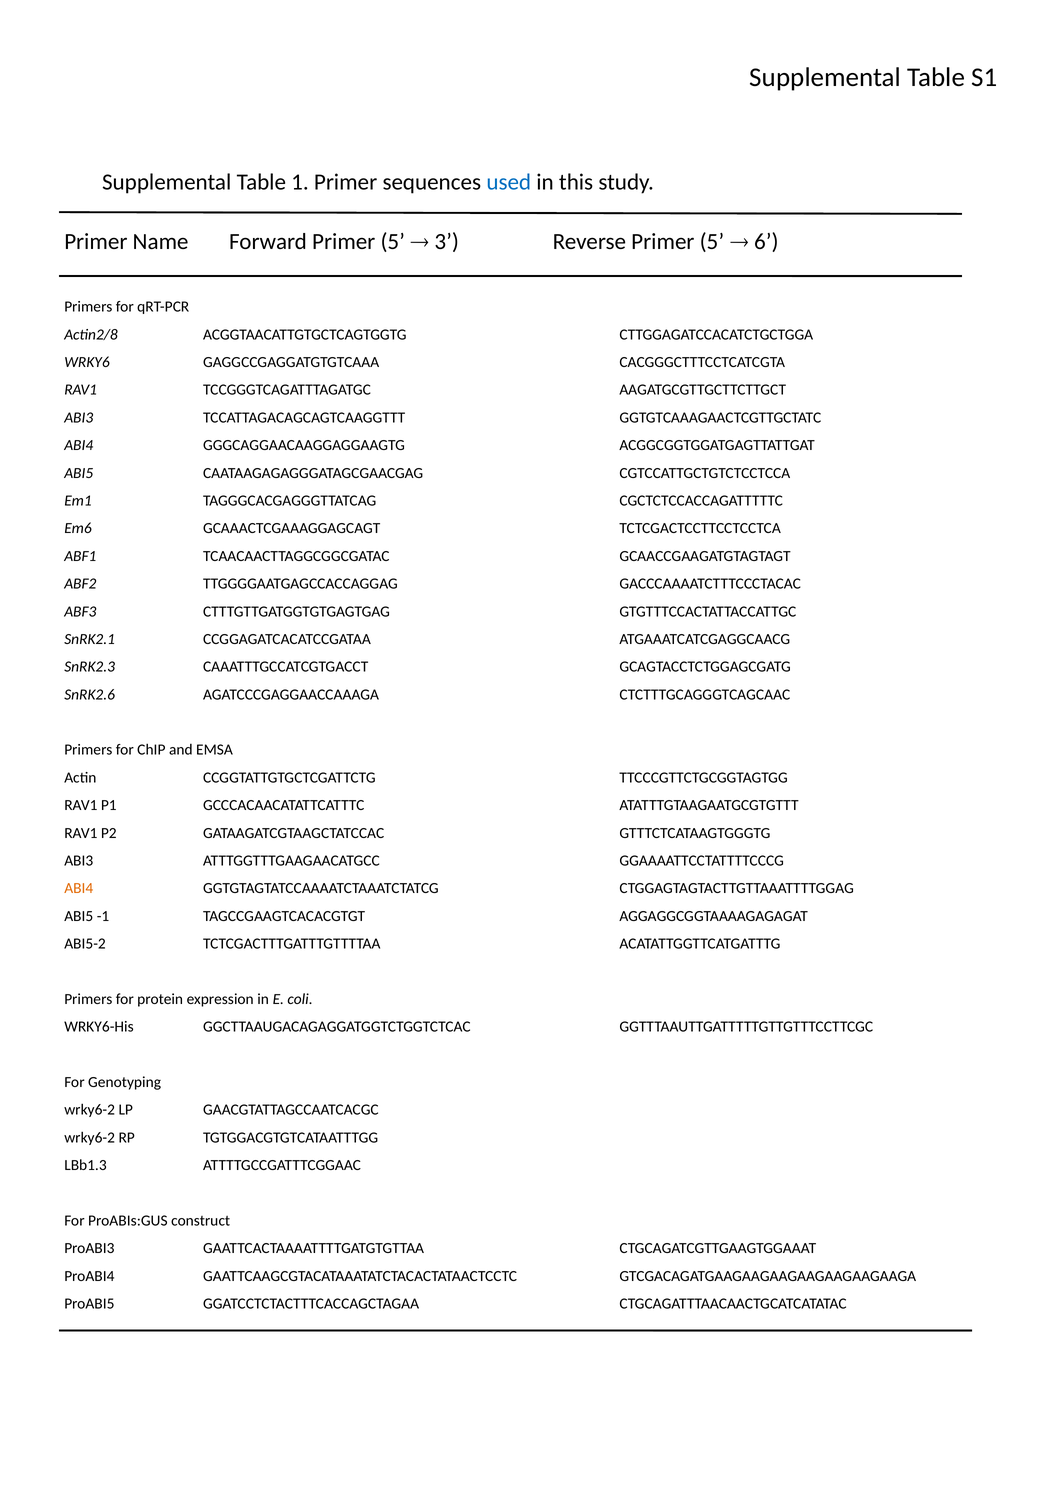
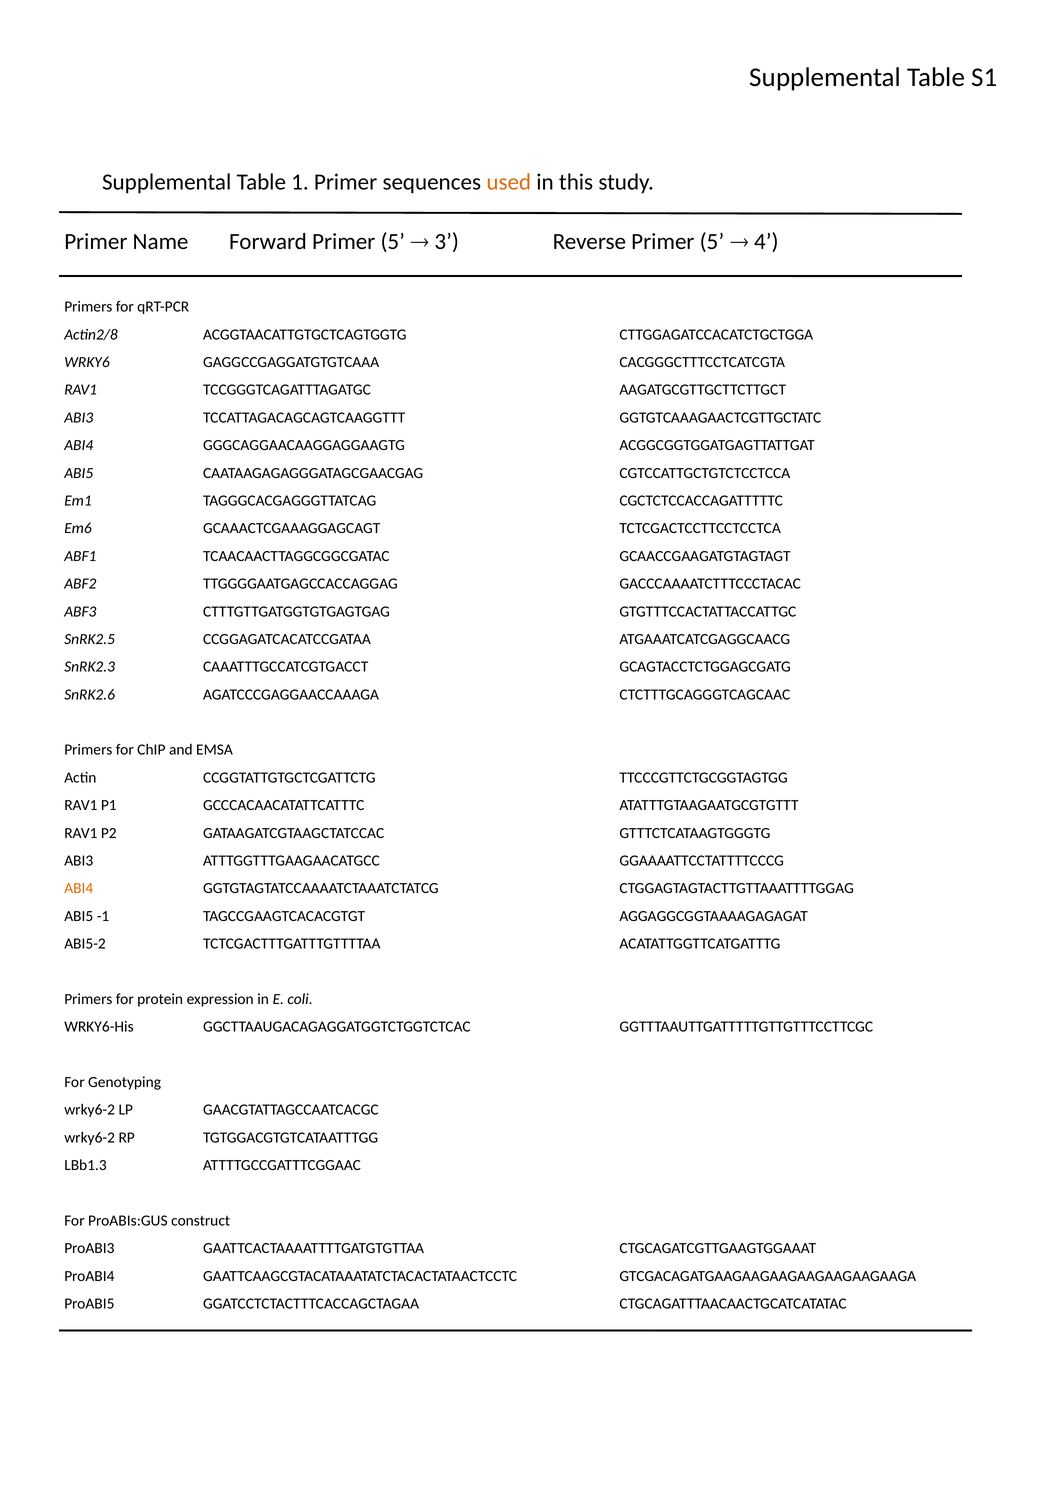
used colour: blue -> orange
6: 6 -> 4
SnRK2.1: SnRK2.1 -> SnRK2.5
